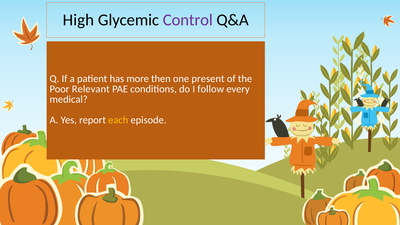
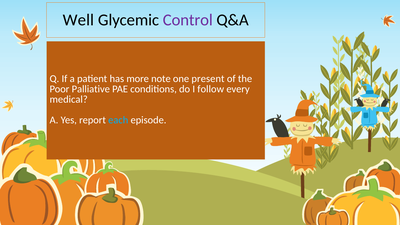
High: High -> Well
then: then -> note
Relevant: Relevant -> Palliative
each colour: yellow -> light blue
